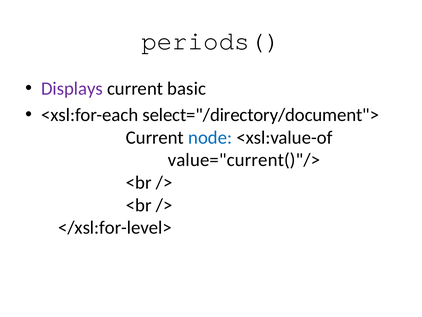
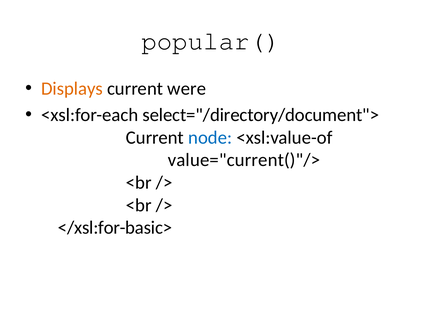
periods(: periods( -> popular(
Displays colour: purple -> orange
basic: basic -> were
</xsl:for-level>: </xsl:for-level> -> </xsl:for-basic>
